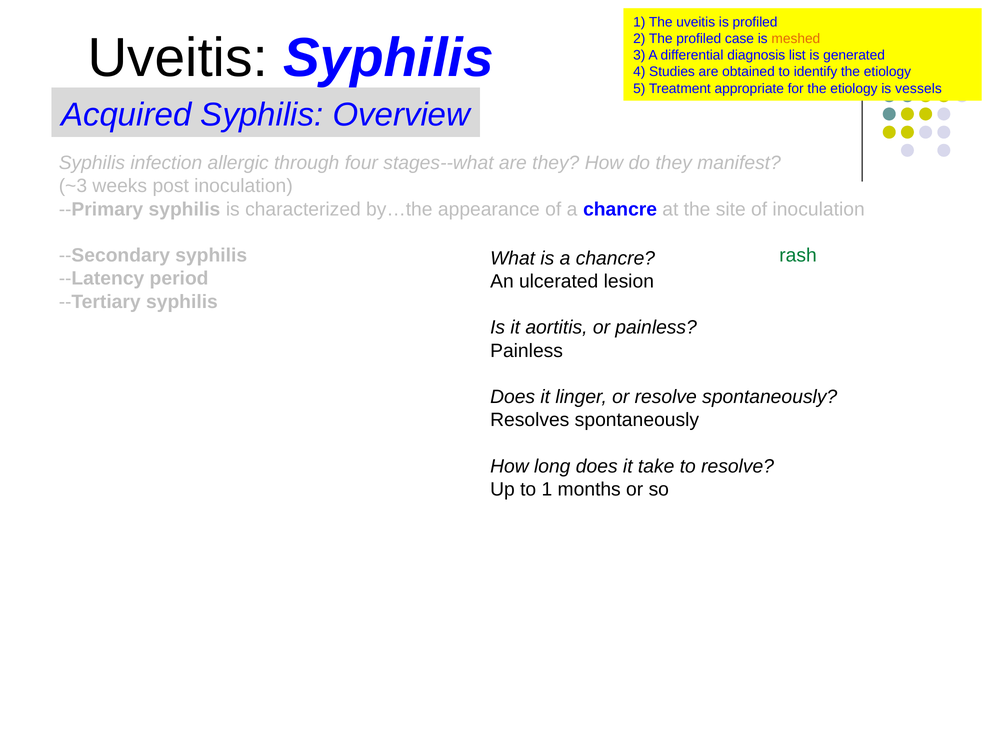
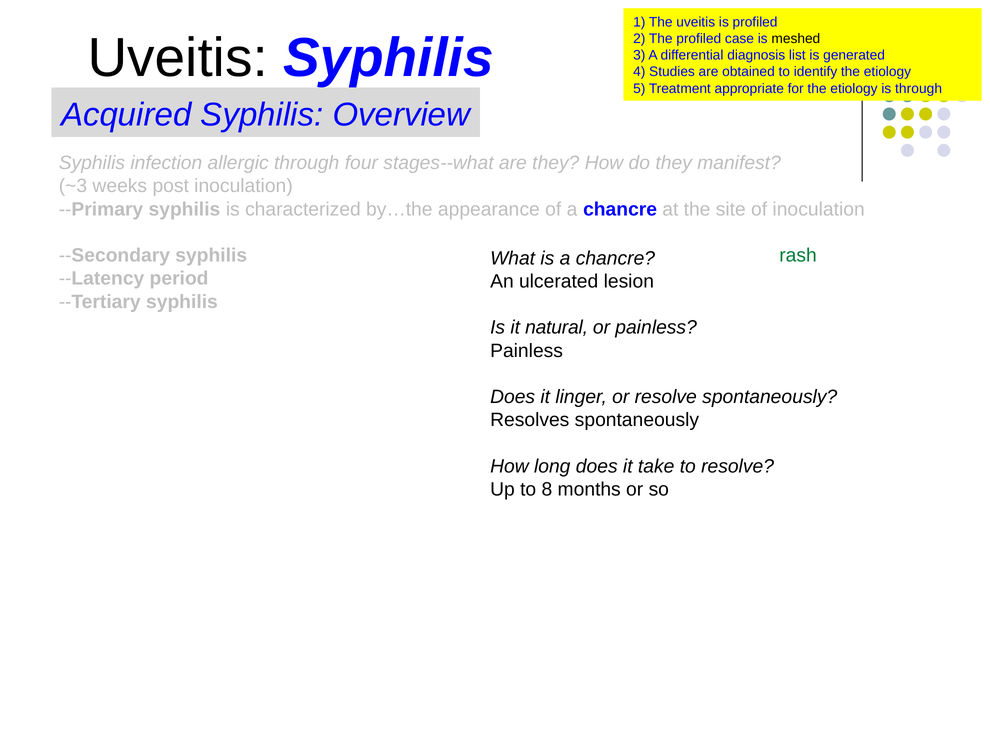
meshed colour: orange -> black
is vessels: vessels -> through
aortitis: aortitis -> natural
Up to 1: 1 -> 8
